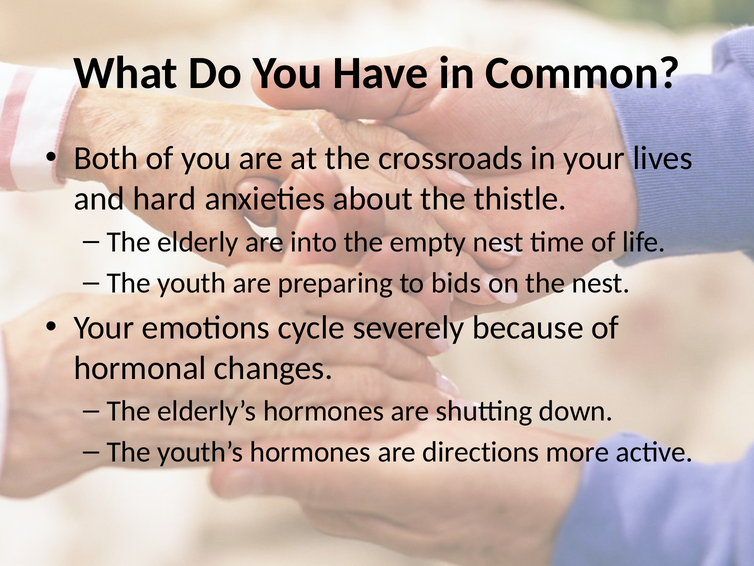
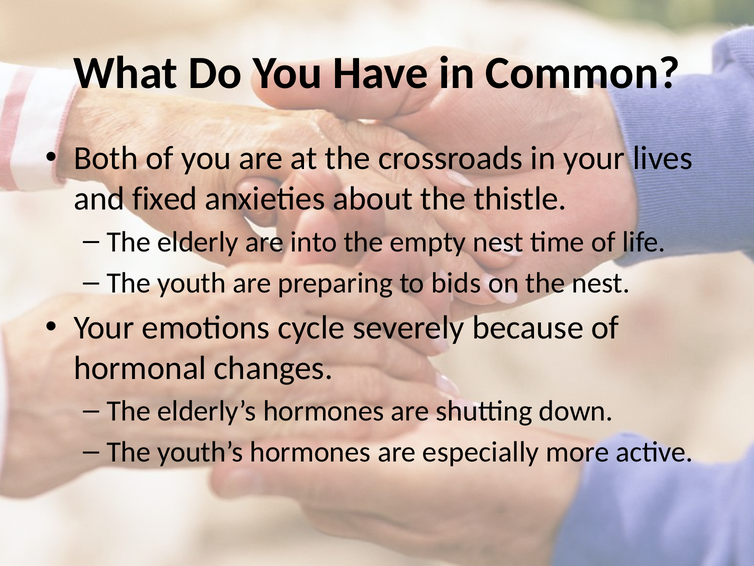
hard: hard -> fixed
directions: directions -> especially
